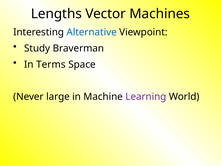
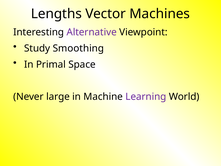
Alternative colour: blue -> purple
Braverman: Braverman -> Smoothing
Terms: Terms -> Primal
